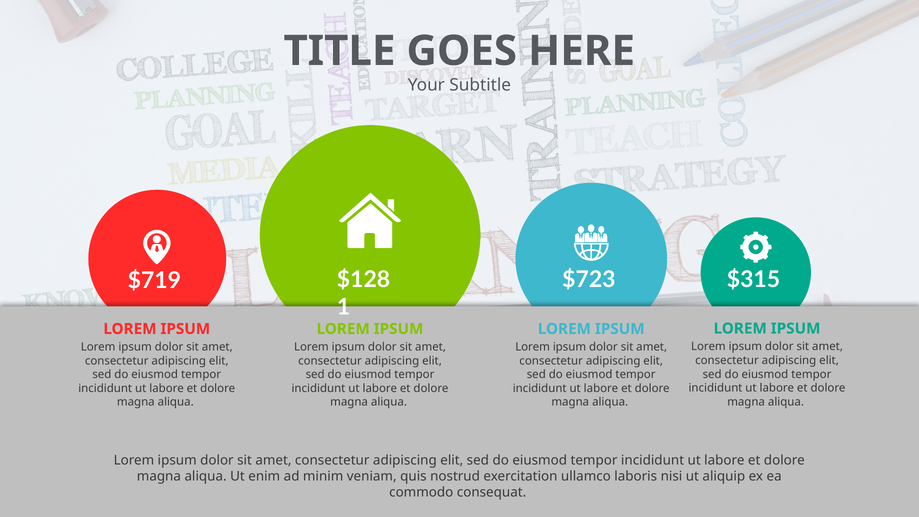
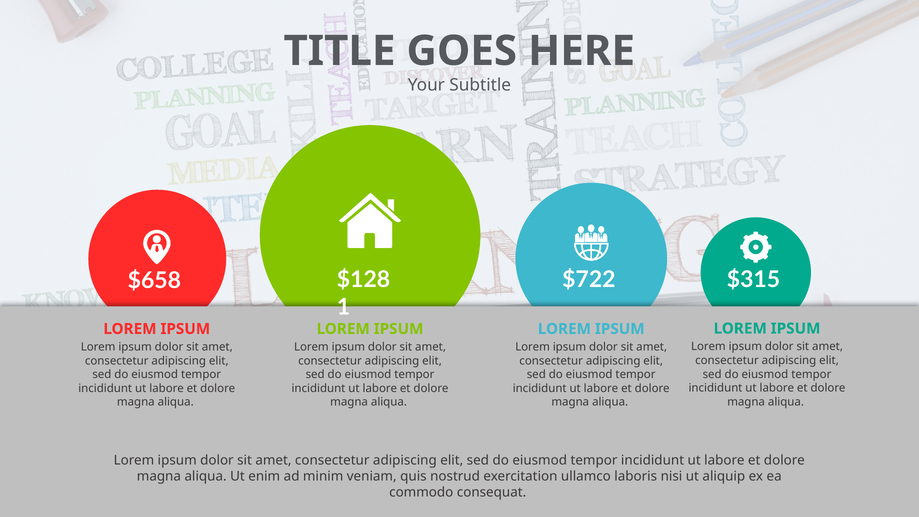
$723: $723 -> $722
$719: $719 -> $658
